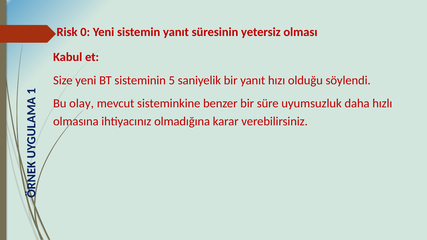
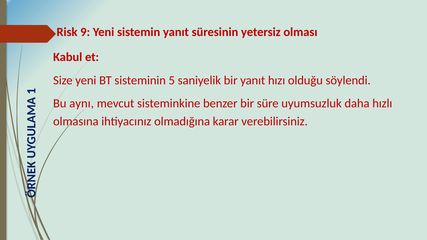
0: 0 -> 9
olay: olay -> aynı
